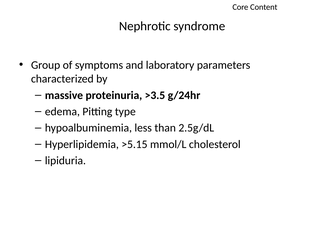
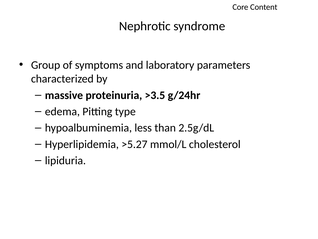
>5.15: >5.15 -> >5.27
